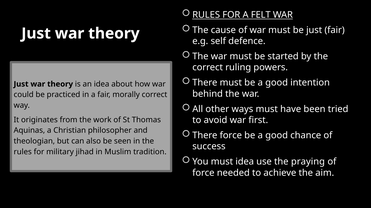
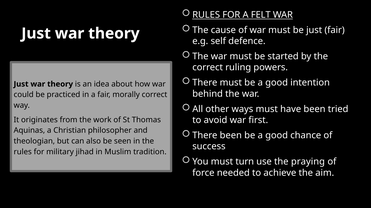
There force: force -> been
must idea: idea -> turn
